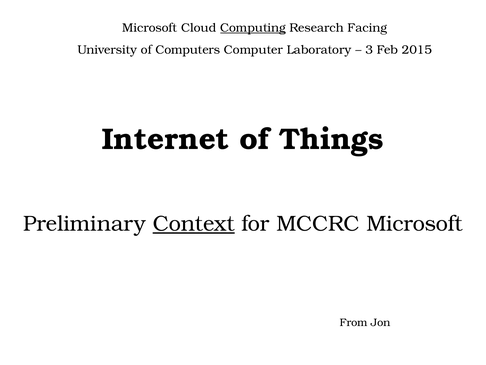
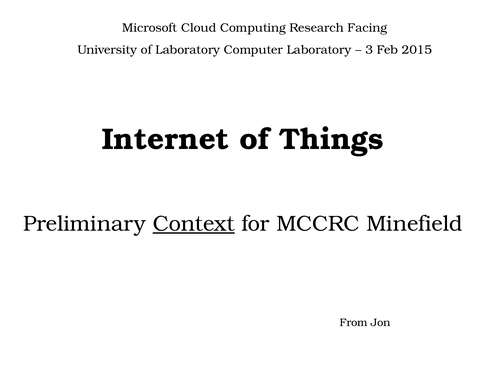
Computing underline: present -> none
of Computers: Computers -> Laboratory
MCCRC Microsoft: Microsoft -> Minefield
